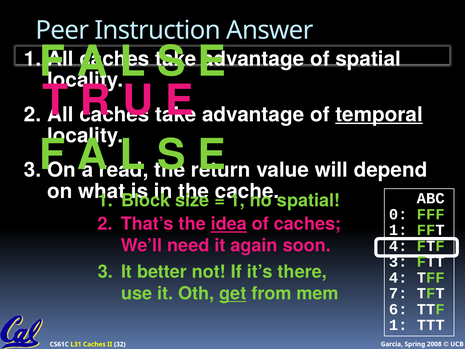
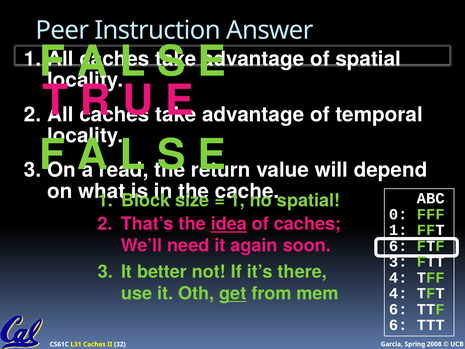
temporal underline: present -> none
4 at (398, 246): 4 -> 6
7 at (398, 293): 7 -> 4
1 at (398, 325): 1 -> 6
